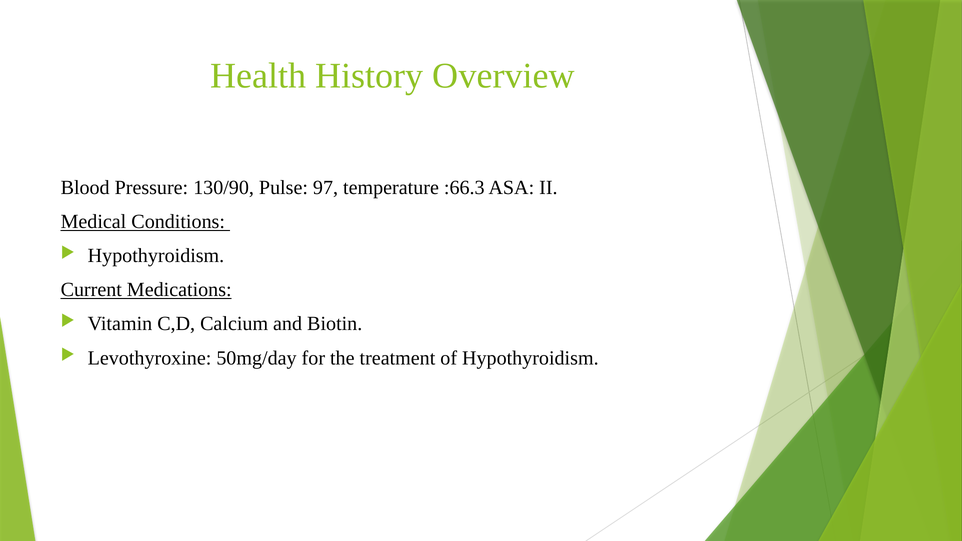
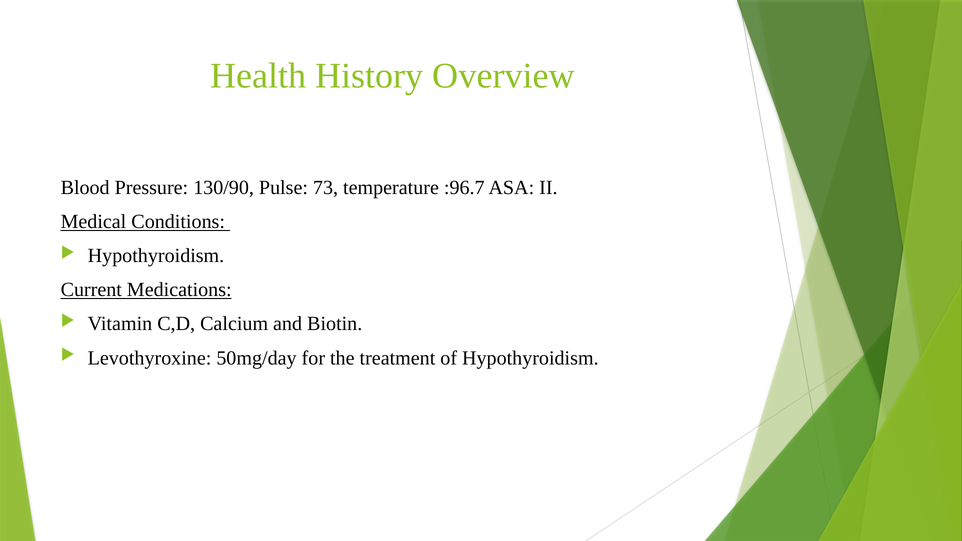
97: 97 -> 73
:66.3: :66.3 -> :96.7
